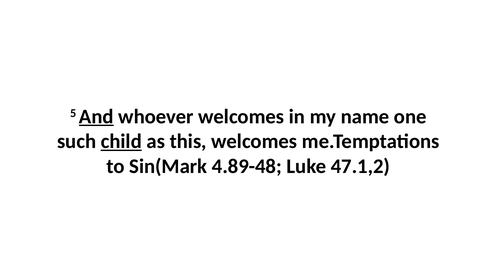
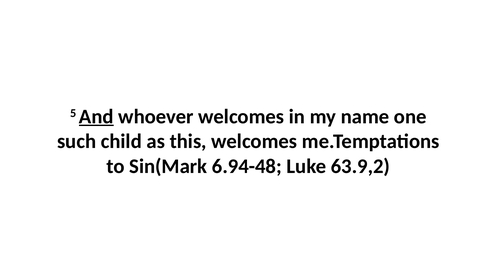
child underline: present -> none
4.89-48: 4.89-48 -> 6.94-48
47.1,2: 47.1,2 -> 63.9,2
